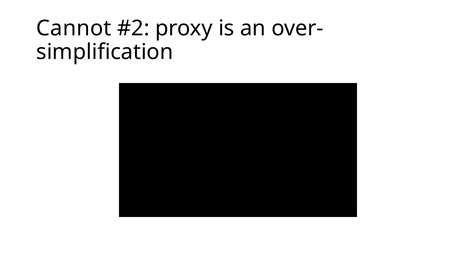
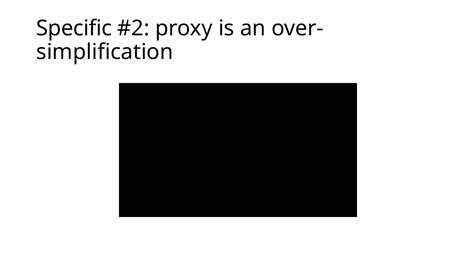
Cannot: Cannot -> Specific
